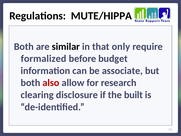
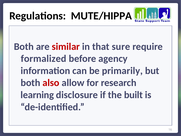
similar colour: black -> red
only: only -> sure
budget: budget -> agency
associate: associate -> primarily
clearing: clearing -> learning
